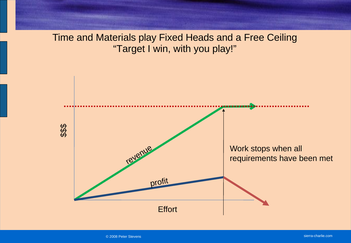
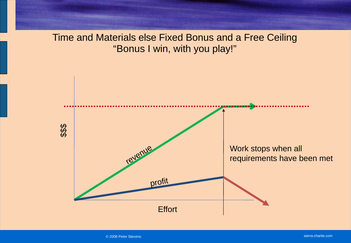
Materials play: play -> else
Fixed Heads: Heads -> Bonus
Target at (129, 49): Target -> Bonus
